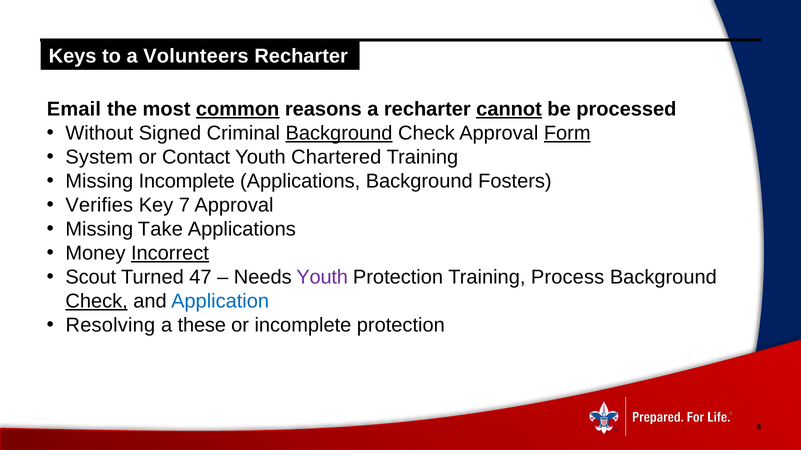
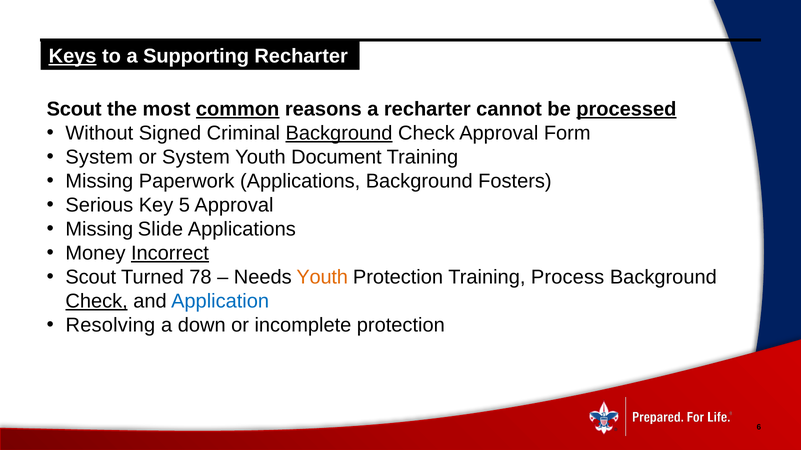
Keys underline: none -> present
Volunteers: Volunteers -> Supporting
Email at (74, 109): Email -> Scout
cannot underline: present -> none
processed underline: none -> present
Form underline: present -> none
or Contact: Contact -> System
Chartered: Chartered -> Document
Missing Incomplete: Incomplete -> Paperwork
Verifies: Verifies -> Serious
7: 7 -> 5
Take: Take -> Slide
47: 47 -> 78
Youth at (322, 278) colour: purple -> orange
these: these -> down
